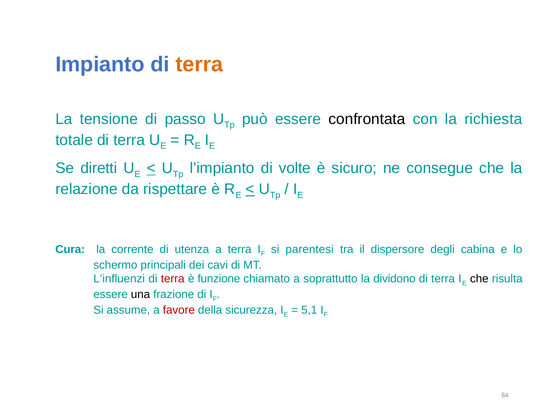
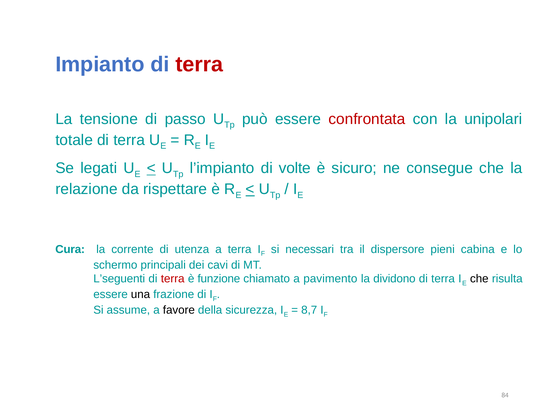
terra at (199, 64) colour: orange -> red
confrontata colour: black -> red
richiesta: richiesta -> unipolari
diretti: diretti -> legati
parentesi: parentesi -> necessari
degli: degli -> pieni
L’influenzi: L’influenzi -> L’seguenti
soprattutto: soprattutto -> pavimento
favore colour: red -> black
5,1: 5,1 -> 8,7
